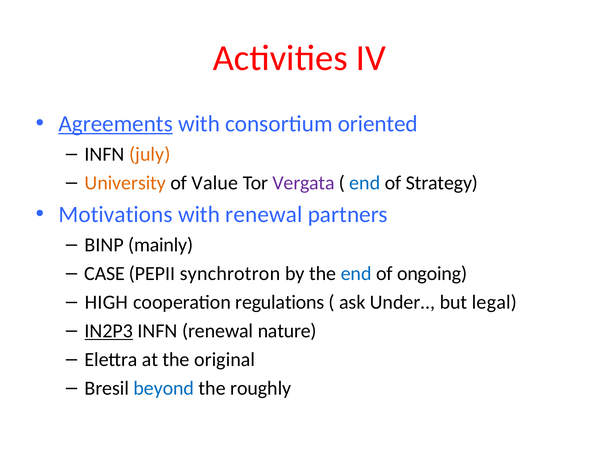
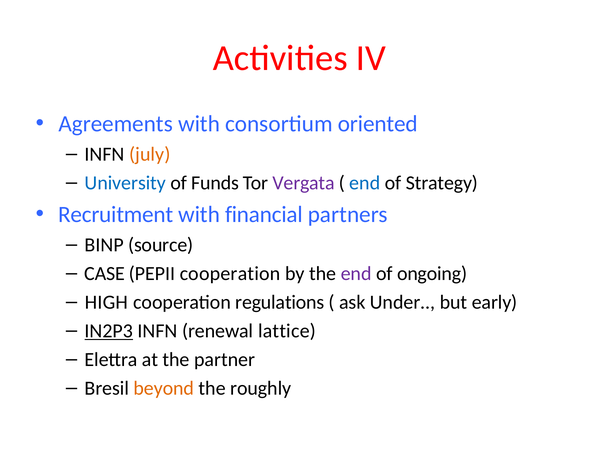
Agreements underline: present -> none
University colour: orange -> blue
Value: Value -> Funds
Motivations: Motivations -> Recruitment
with renewal: renewal -> financial
mainly: mainly -> source
PEPII synchrotron: synchrotron -> cooperation
end at (356, 273) colour: blue -> purple
legal: legal -> early
nature: nature -> lattice
original: original -> partner
beyond colour: blue -> orange
